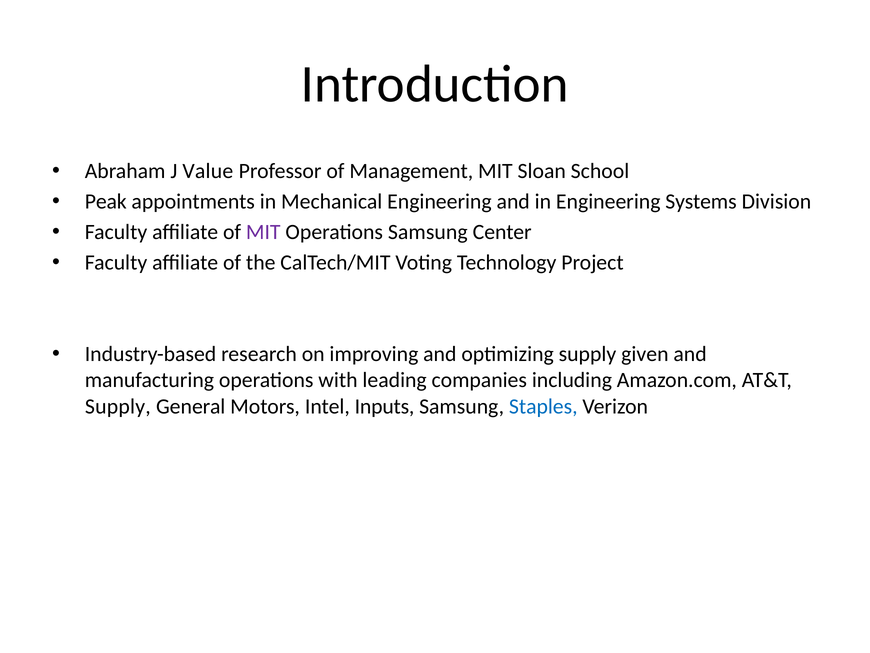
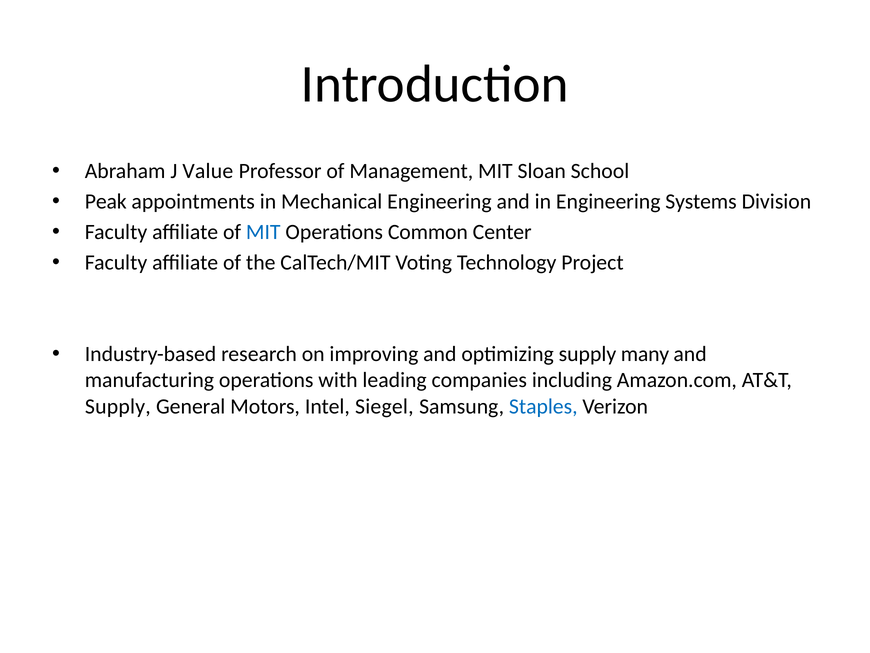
MIT at (263, 232) colour: purple -> blue
Operations Samsung: Samsung -> Common
given: given -> many
Inputs: Inputs -> Siegel
